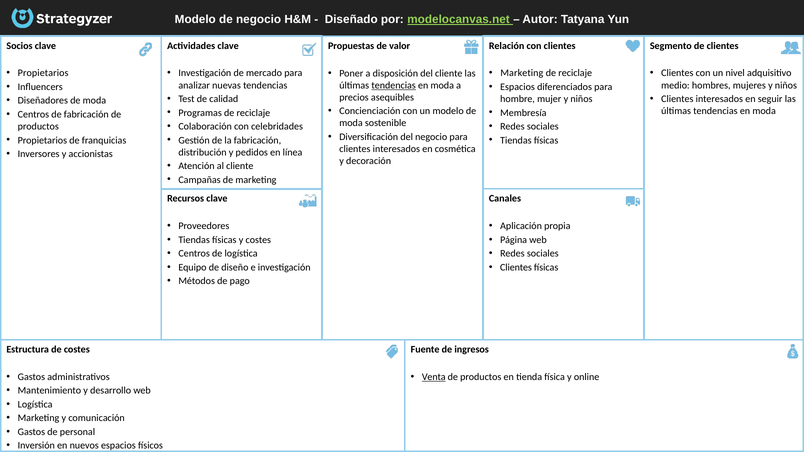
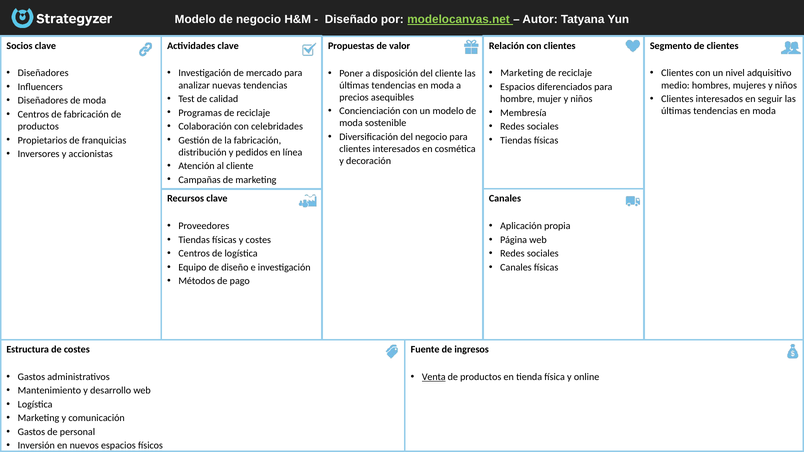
Propietarios at (43, 73): Propietarios -> Diseñadores
tendencias at (394, 85) underline: present -> none
Clientes at (516, 267): Clientes -> Canales
